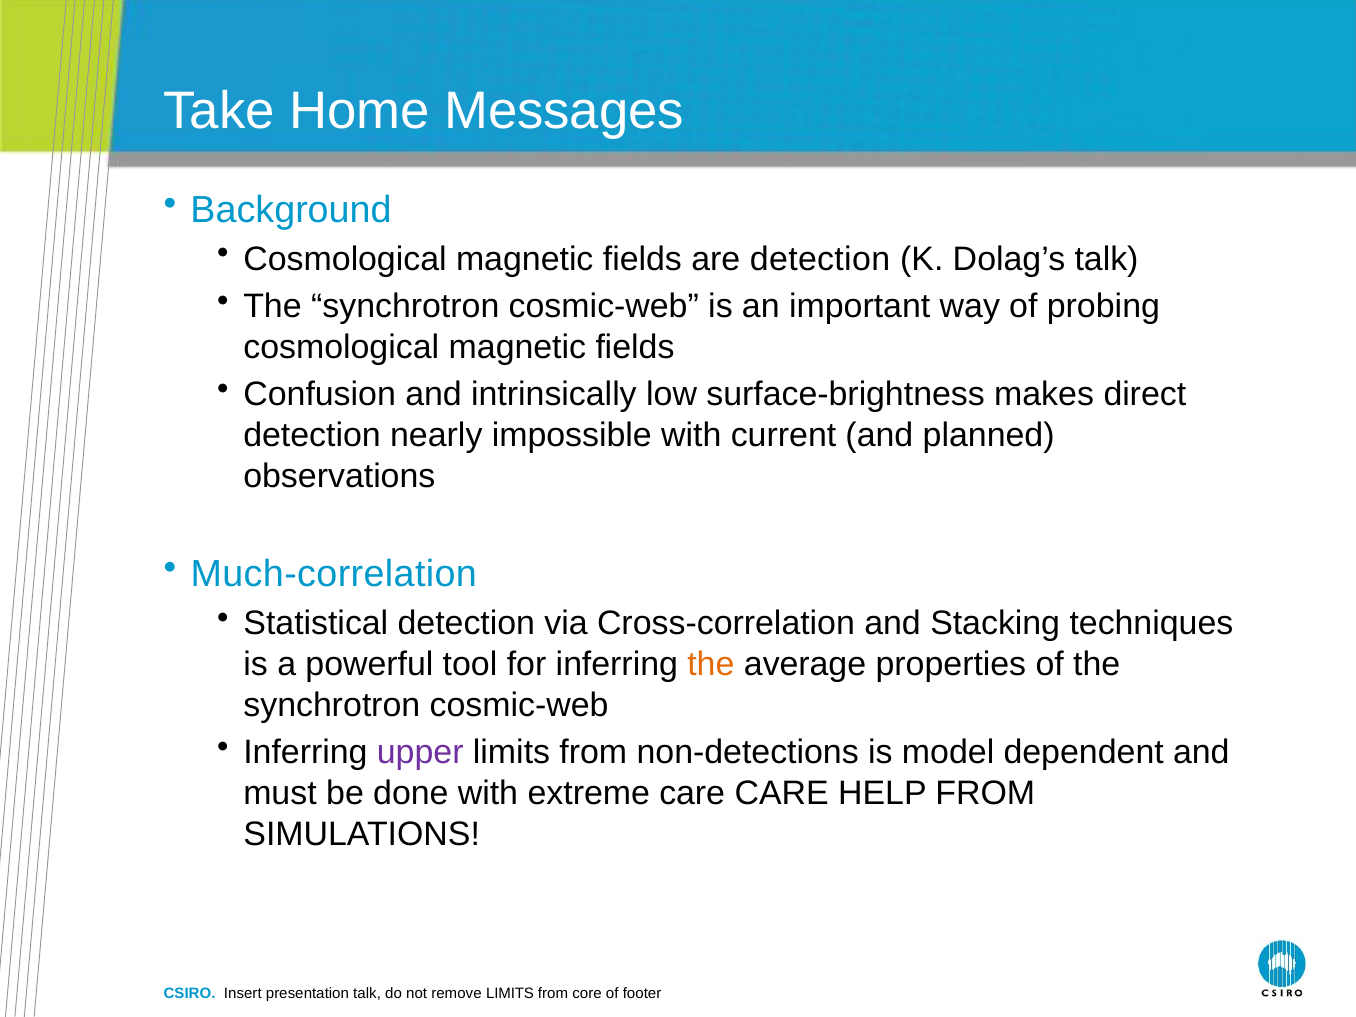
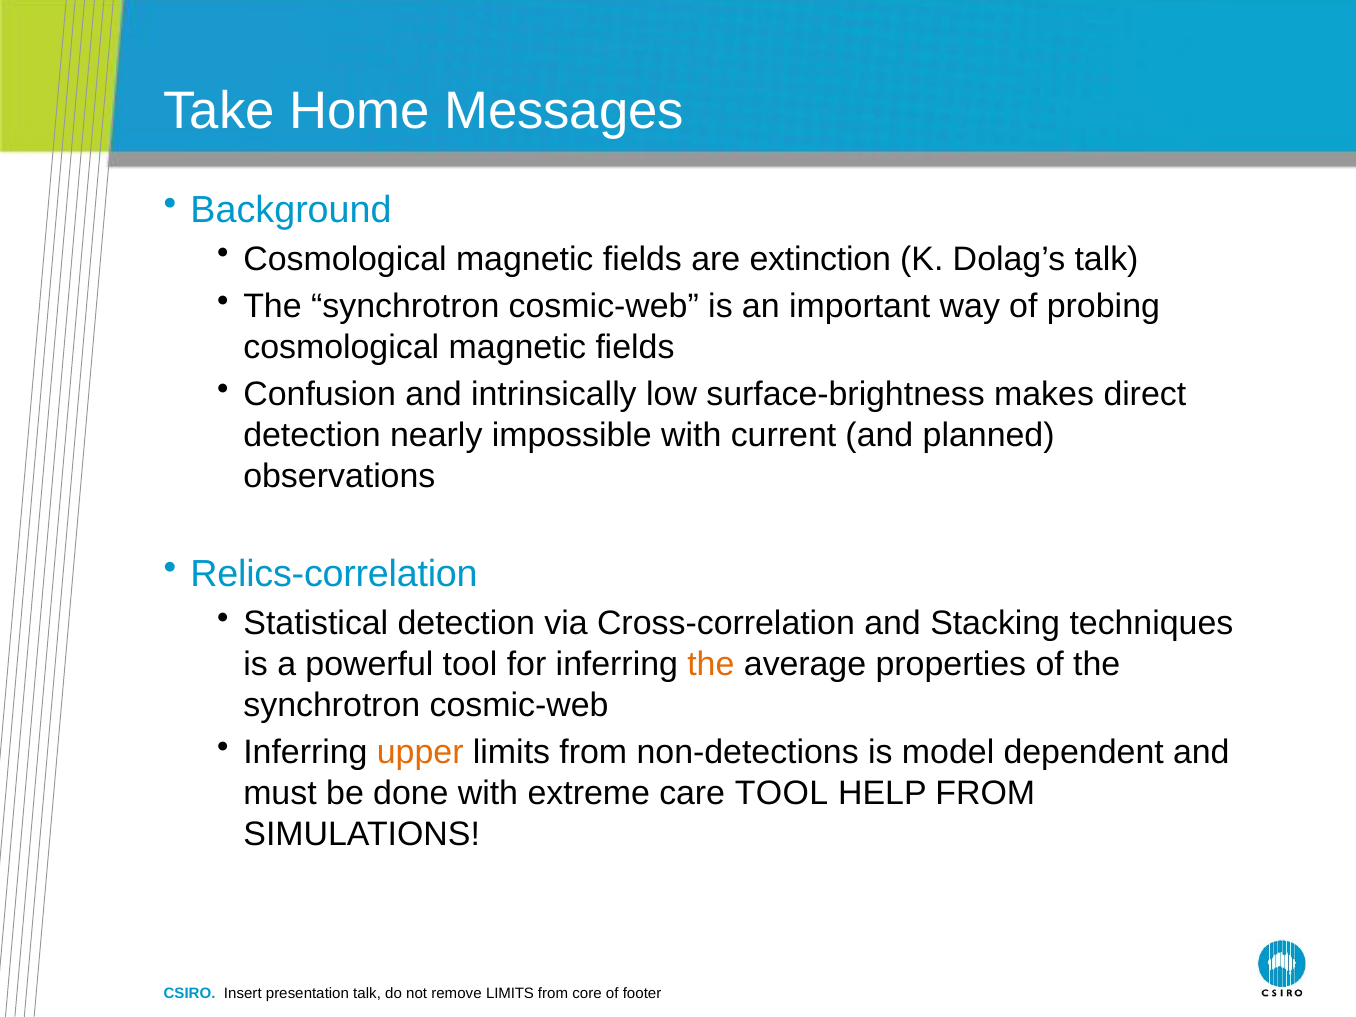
are detection: detection -> extinction
Much-correlation: Much-correlation -> Relics-correlation
upper colour: purple -> orange
care CARE: CARE -> TOOL
